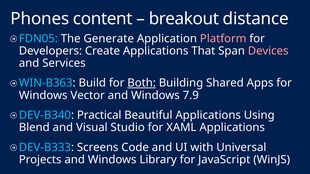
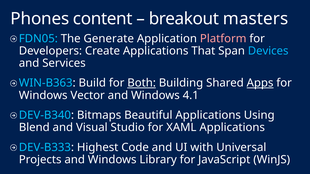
distance: distance -> masters
Devices colour: pink -> light blue
Apps underline: none -> present
7.9: 7.9 -> 4.1
Practical: Practical -> Bitmaps
Screens: Screens -> Highest
